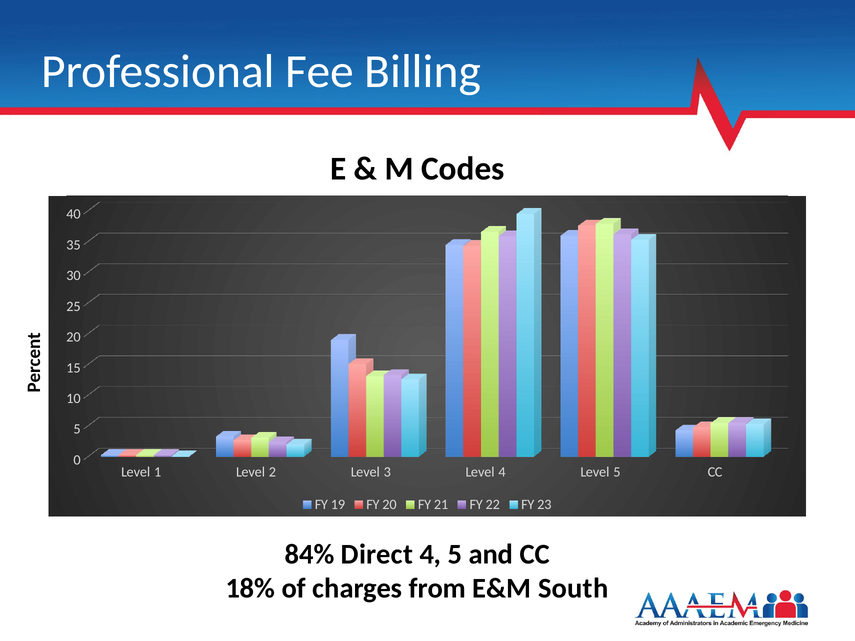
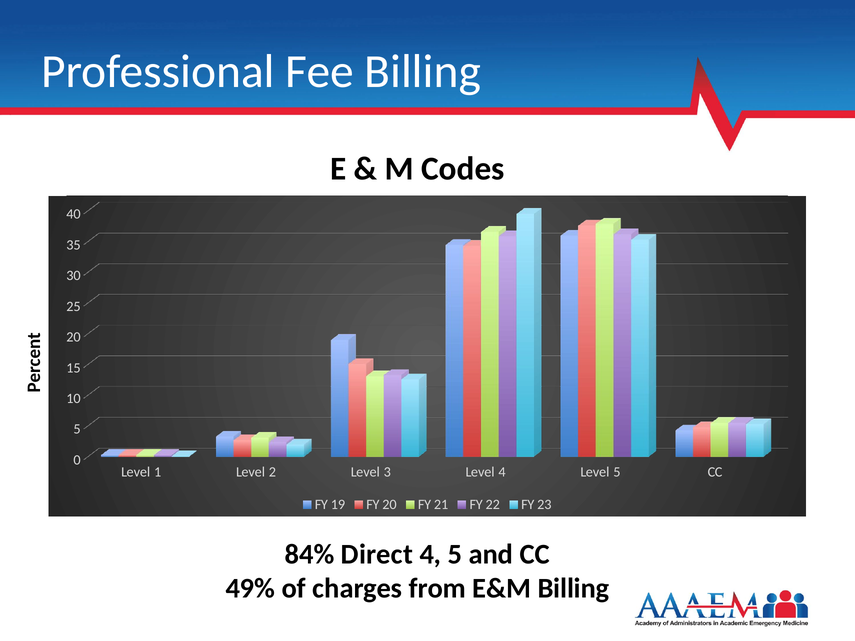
18%: 18% -> 49%
E&M South: South -> Billing
